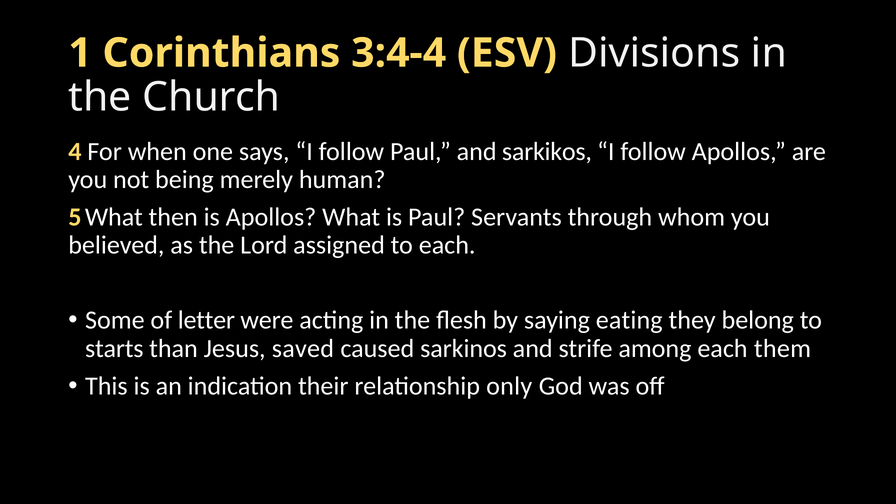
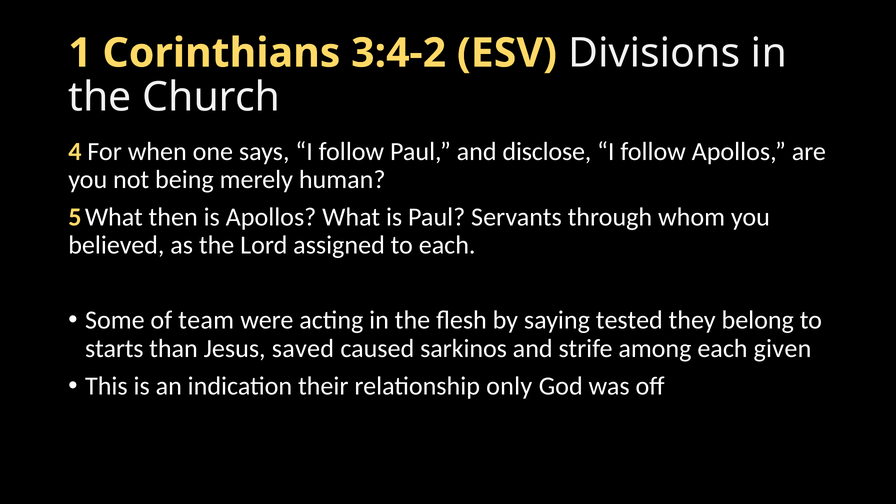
3:4-4: 3:4-4 -> 3:4-2
sarkikos: sarkikos -> disclose
letter: letter -> team
eating: eating -> tested
them: them -> given
